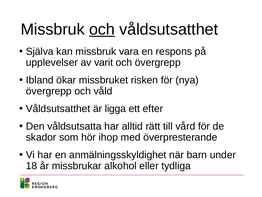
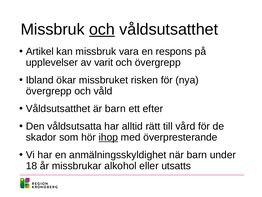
Själva: Själva -> Artikel
är ligga: ligga -> barn
ihop underline: none -> present
tydliga: tydliga -> utsatts
